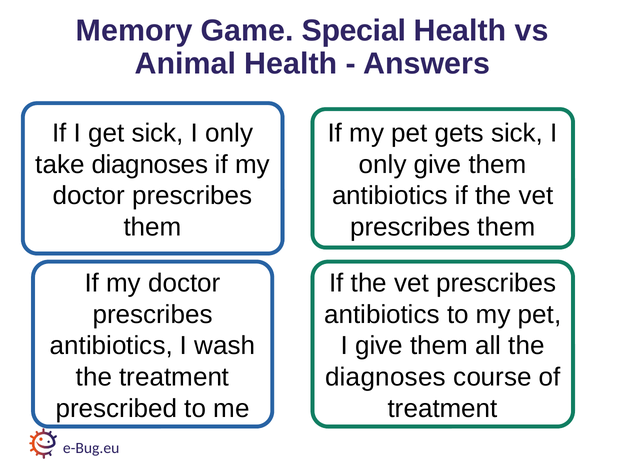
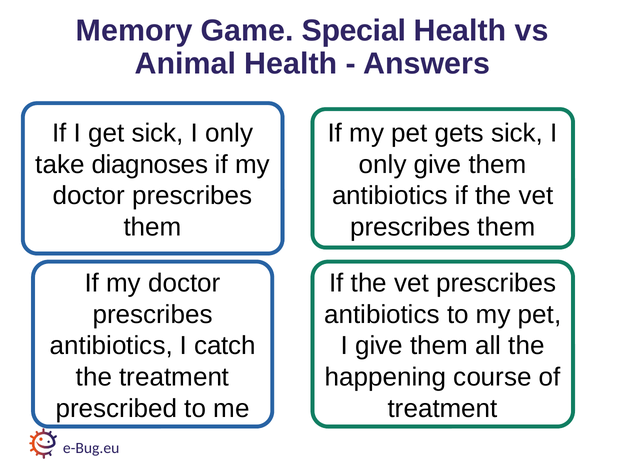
wash: wash -> catch
diagnoses at (385, 377): diagnoses -> happening
